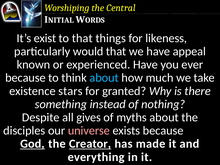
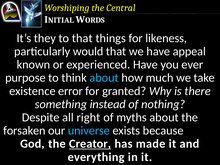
exist: exist -> they
because at (25, 78): because -> purpose
stars: stars -> error
gives: gives -> right
disciples: disciples -> forsaken
universe colour: pink -> light blue
God underline: present -> none
